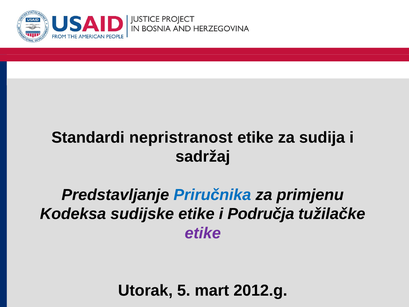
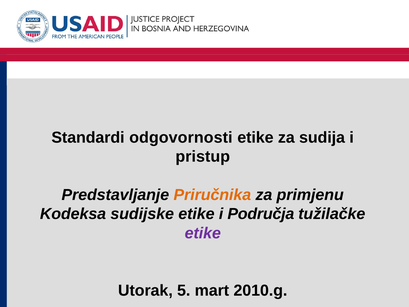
nepristranost: nepristranost -> odgovornosti
sadržaj: sadržaj -> pristup
Priručnika colour: blue -> orange
2012.g: 2012.g -> 2010.g
